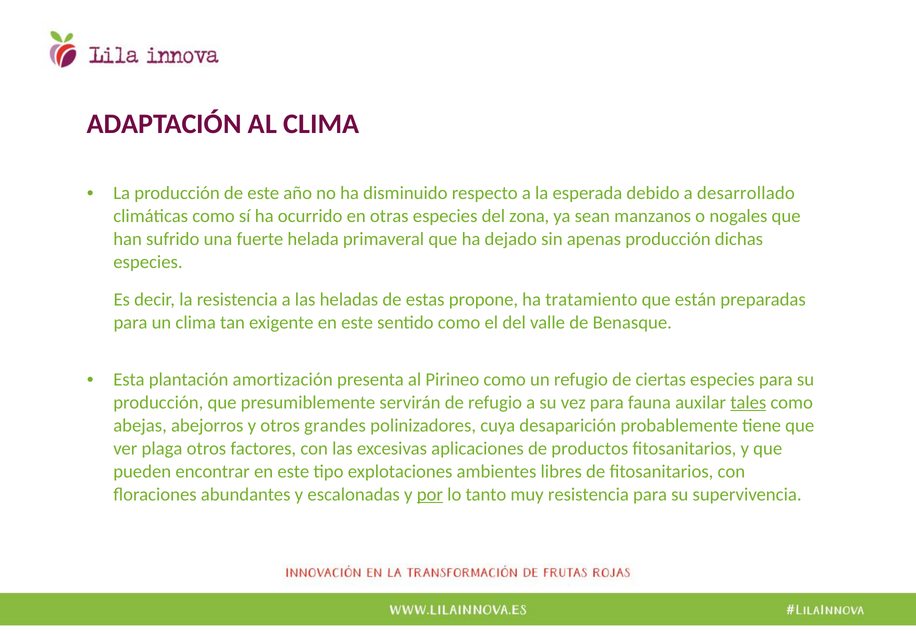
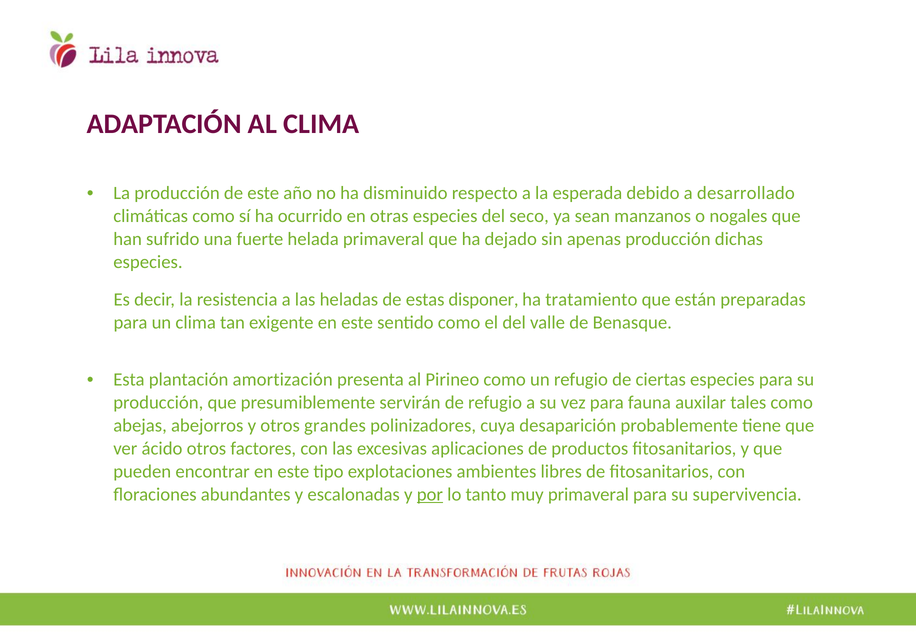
zona: zona -> seco
propone: propone -> disponer
tales underline: present -> none
plaga: plaga -> ácido
muy resistencia: resistencia -> primaveral
